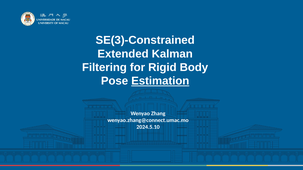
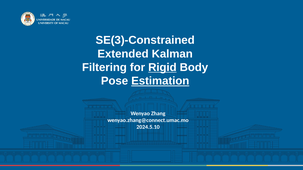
Rigid underline: none -> present
